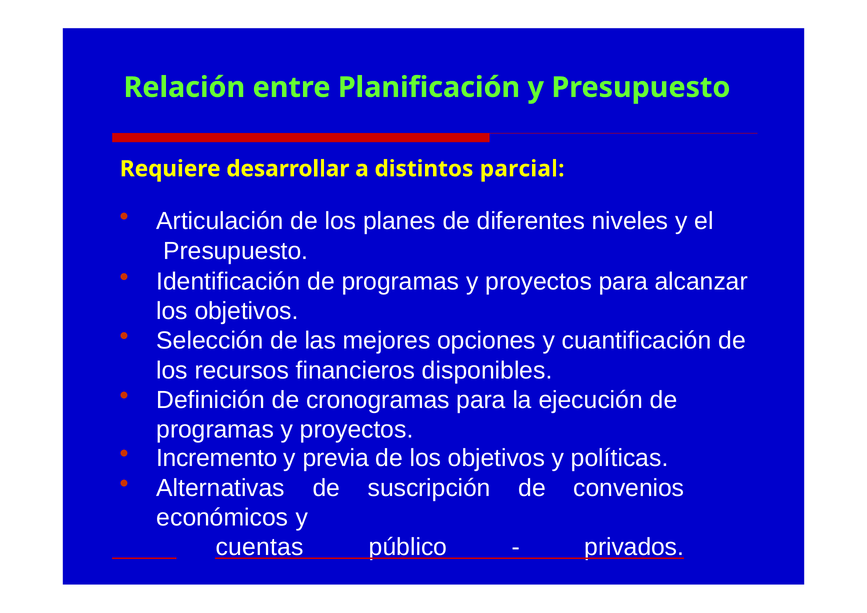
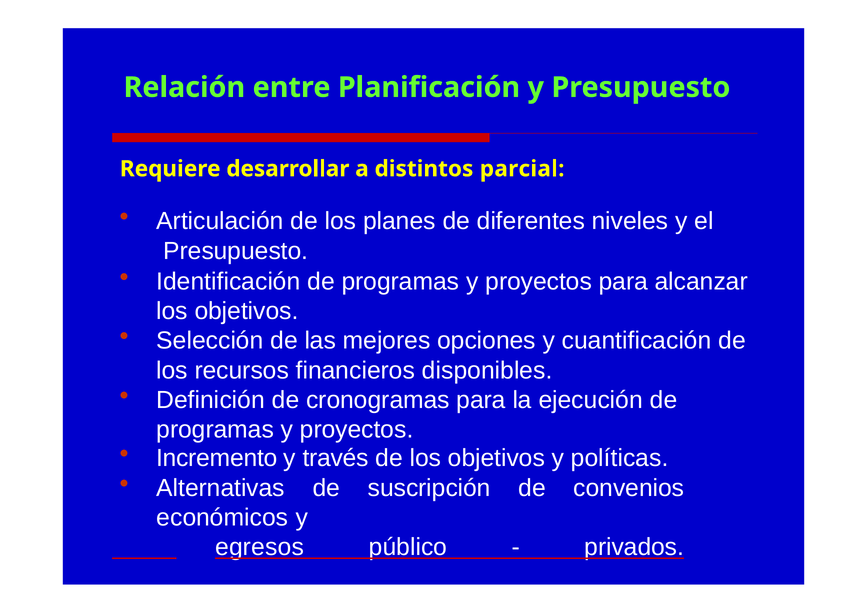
previa: previa -> través
cuentas: cuentas -> egresos
